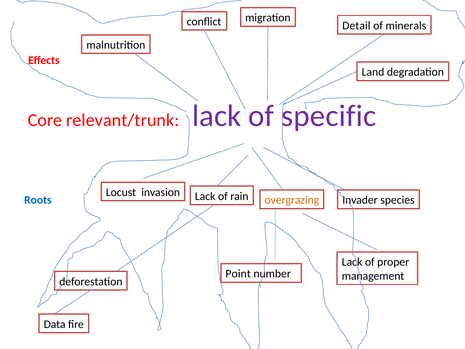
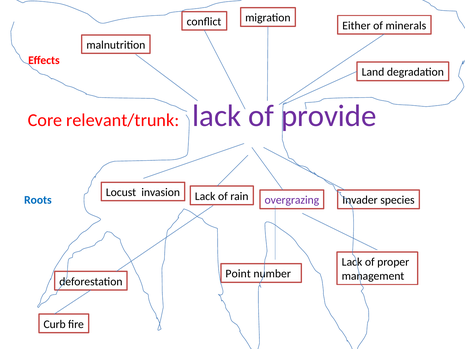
Detail: Detail -> Either
specific: specific -> provide
overgrazing colour: orange -> purple
Data: Data -> Curb
